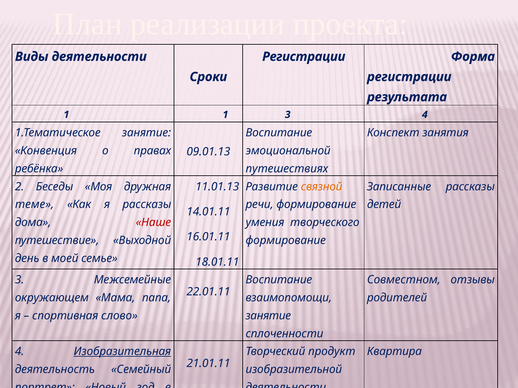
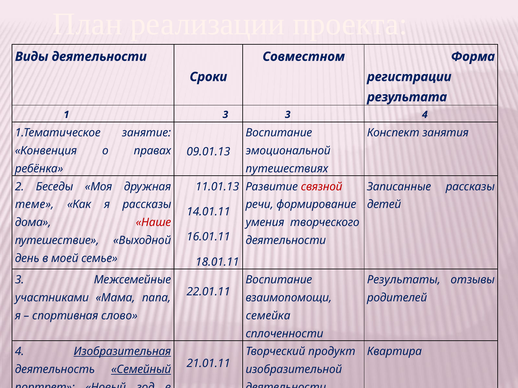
Регистрации at (304, 57): Регистрации -> Совместном
1 1: 1 -> 3
связной colour: orange -> red
формирование at (286, 241): формирование -> деятельности
Совместном: Совместном -> Результаты
окружающем: окружающем -> участниками
занятие at (268, 316): занятие -> семейка
Семейный underline: none -> present
